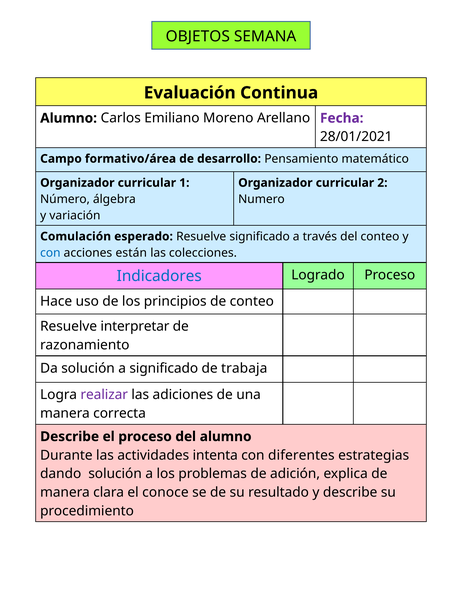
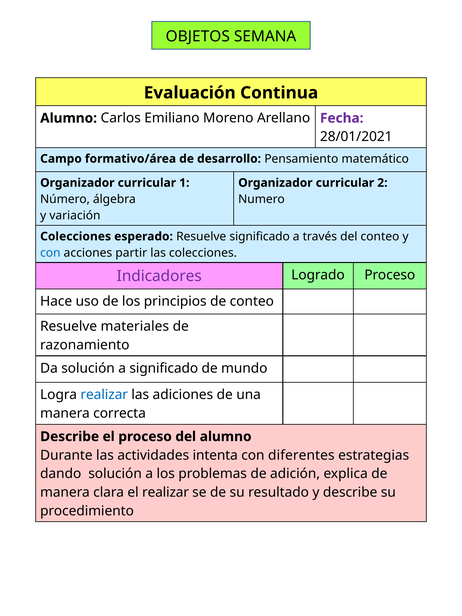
Comulación at (76, 236): Comulación -> Colecciones
están: están -> partir
Indicadores colour: blue -> purple
interpretar: interpretar -> materiales
trabaja: trabaja -> mundo
realizar at (104, 395) colour: purple -> blue
el conoce: conoce -> realizar
